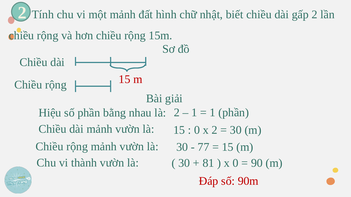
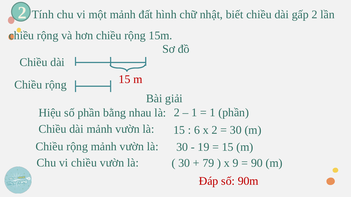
0 at (197, 130): 0 -> 6
77: 77 -> 19
vi thành: thành -> chiều
81: 81 -> 79
x 0: 0 -> 9
